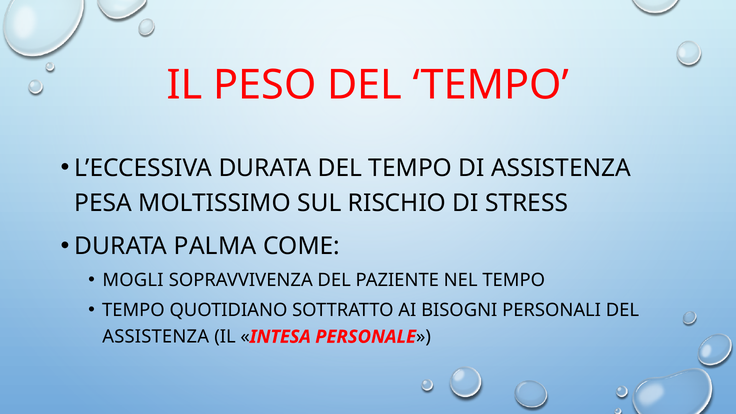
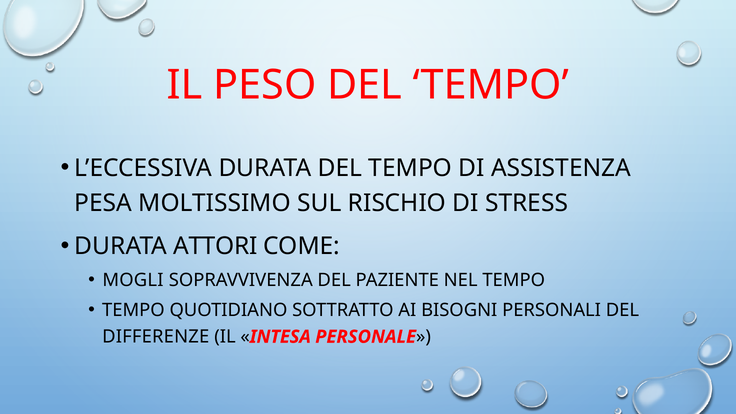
PALMA: PALMA -> ATTORI
ASSISTENZA at (156, 337): ASSISTENZA -> DIFFERENZE
